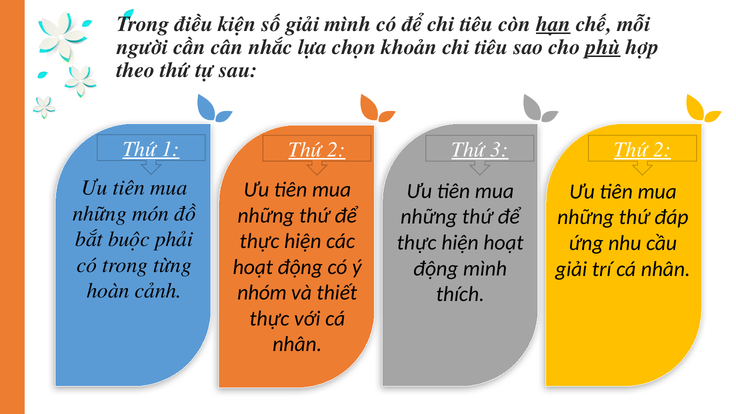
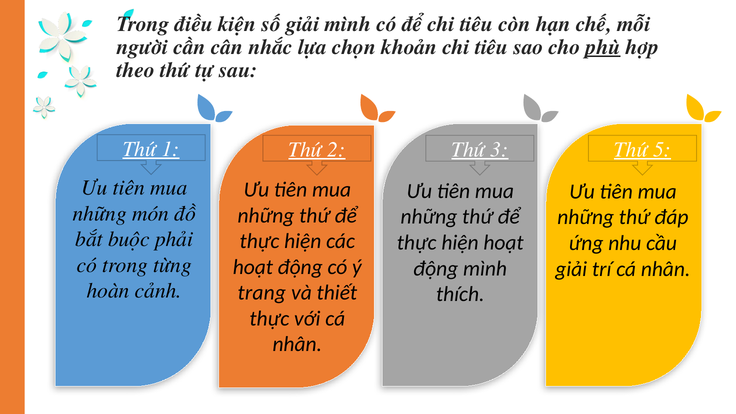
hạn underline: present -> none
3 Thứ 2: 2 -> 5
nhóm: nhóm -> trang
